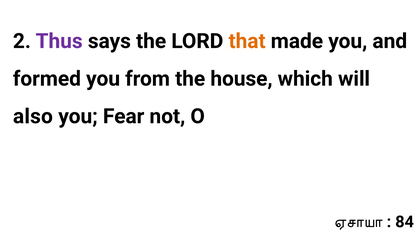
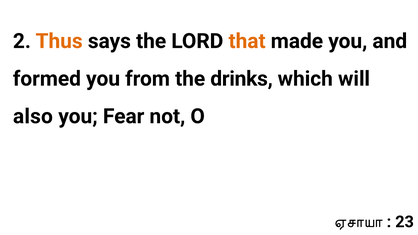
Thus colour: purple -> orange
house: house -> drinks
84: 84 -> 23
